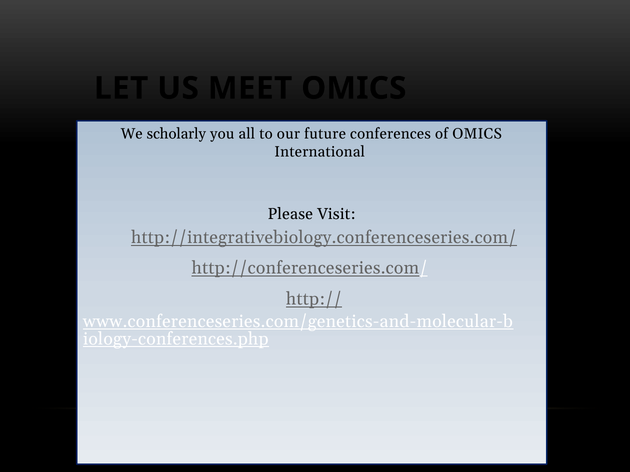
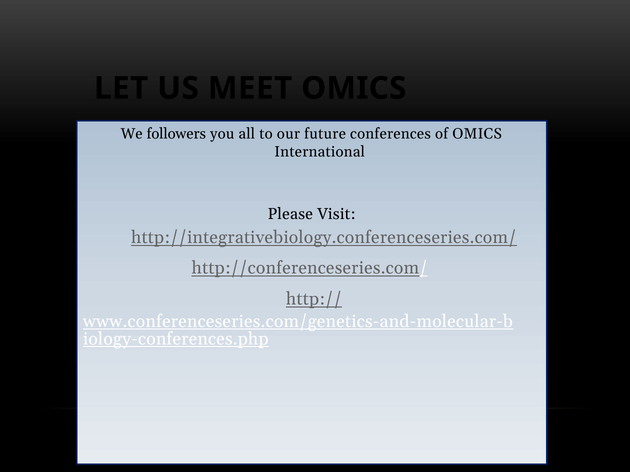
scholarly: scholarly -> followers
